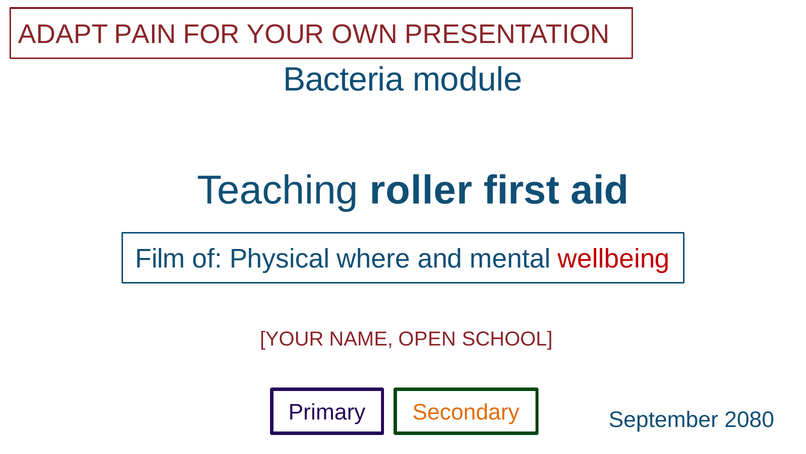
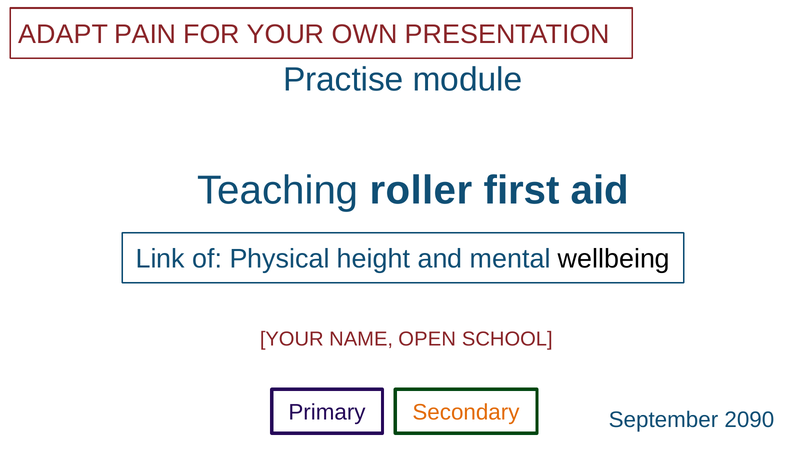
Bacteria: Bacteria -> Practise
Film: Film -> Link
where: where -> height
wellbeing colour: red -> black
2080: 2080 -> 2090
